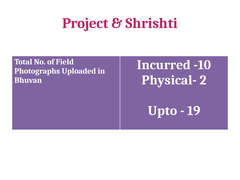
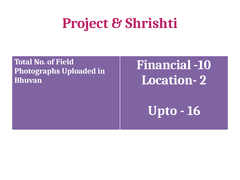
Incurred: Incurred -> Financial
Physical-: Physical- -> Location-
19: 19 -> 16
